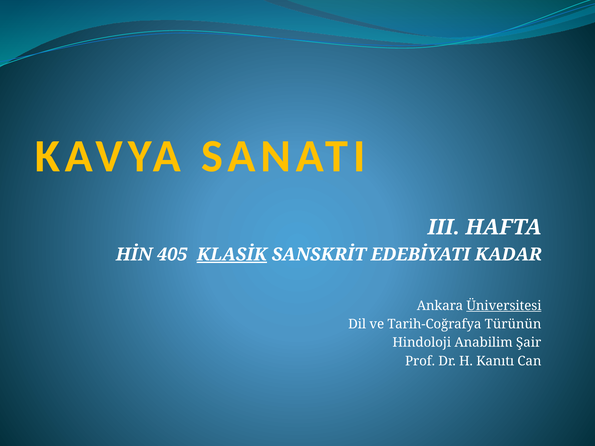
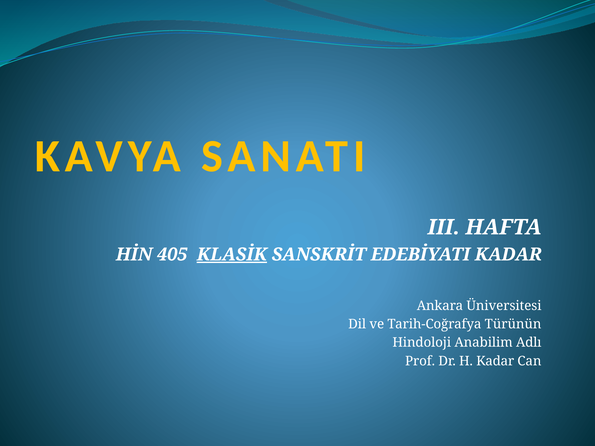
Üniversitesi underline: present -> none
Şair: Şair -> Adlı
H Kanıtı: Kanıtı -> Kadar
